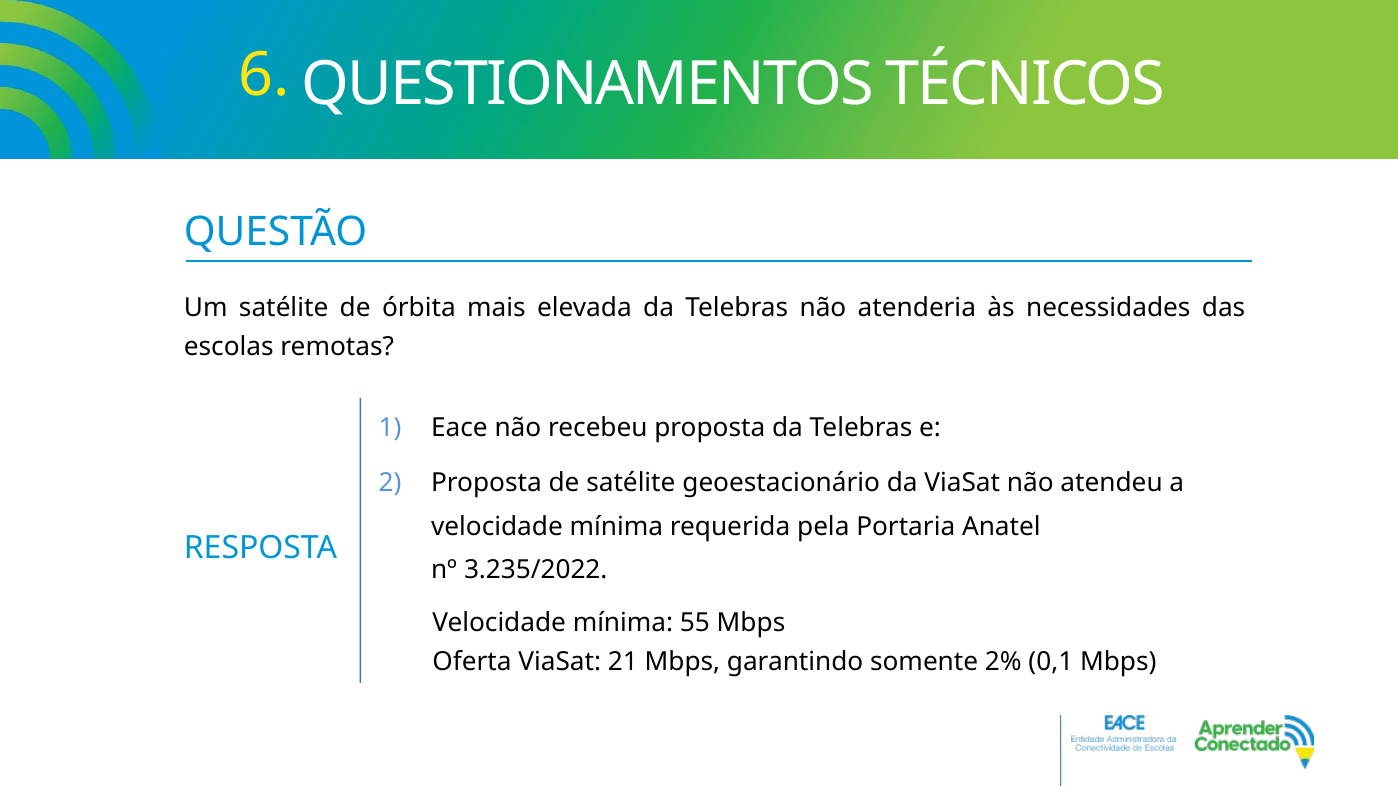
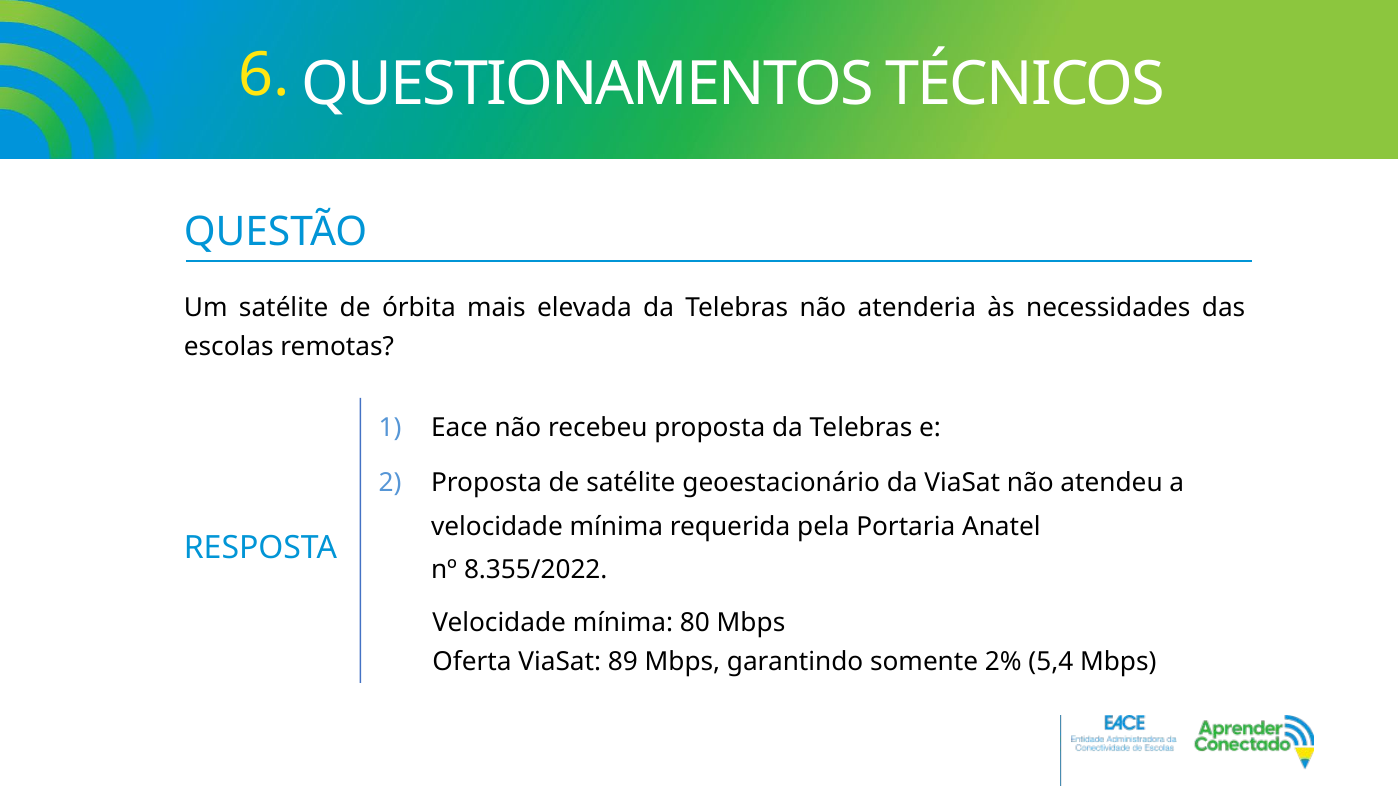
3.235/2022: 3.235/2022 -> 8.355/2022
55: 55 -> 80
21: 21 -> 89
0,1: 0,1 -> 5,4
